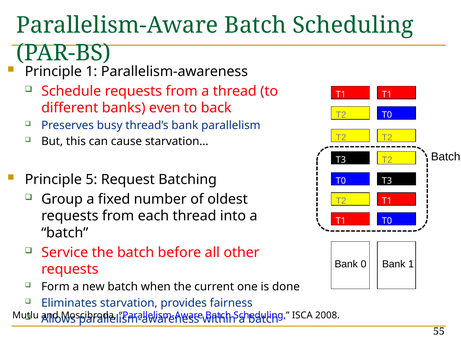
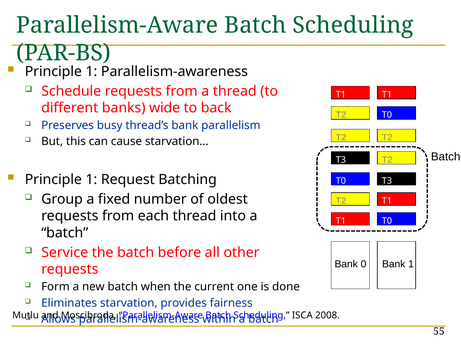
even: even -> wide
5 at (91, 180): 5 -> 1
